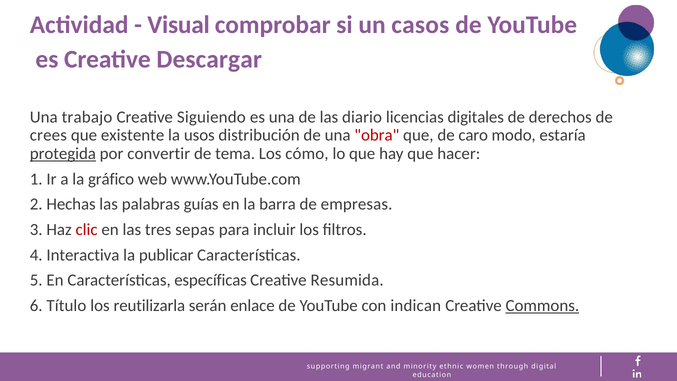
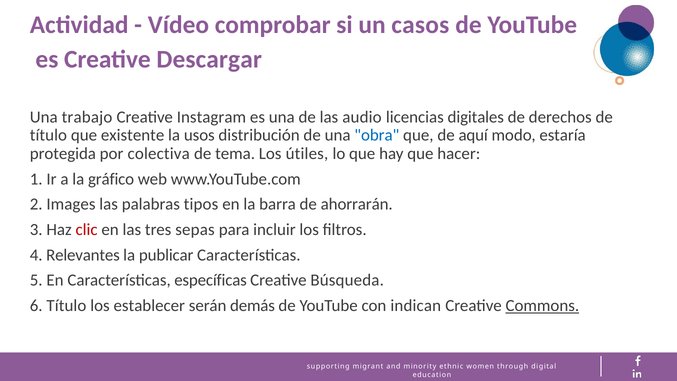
Visual: Visual -> Vídeo
Siguiendo: Siguiendo -> Instagram
diario: diario -> audio
crees at (48, 135): crees -> título
obra colour: red -> blue
caro: caro -> aquí
protegida underline: present -> none
convertir: convertir -> colectiva
cómo: cómo -> útiles
Hechas: Hechas -> Images
guías: guías -> tipos
empresas: empresas -> ahorrarán
Interactiva: Interactiva -> Relevantes
Resumida: Resumida -> Búsqueda
reutilizarla: reutilizarla -> establecer
enlace: enlace -> demás
